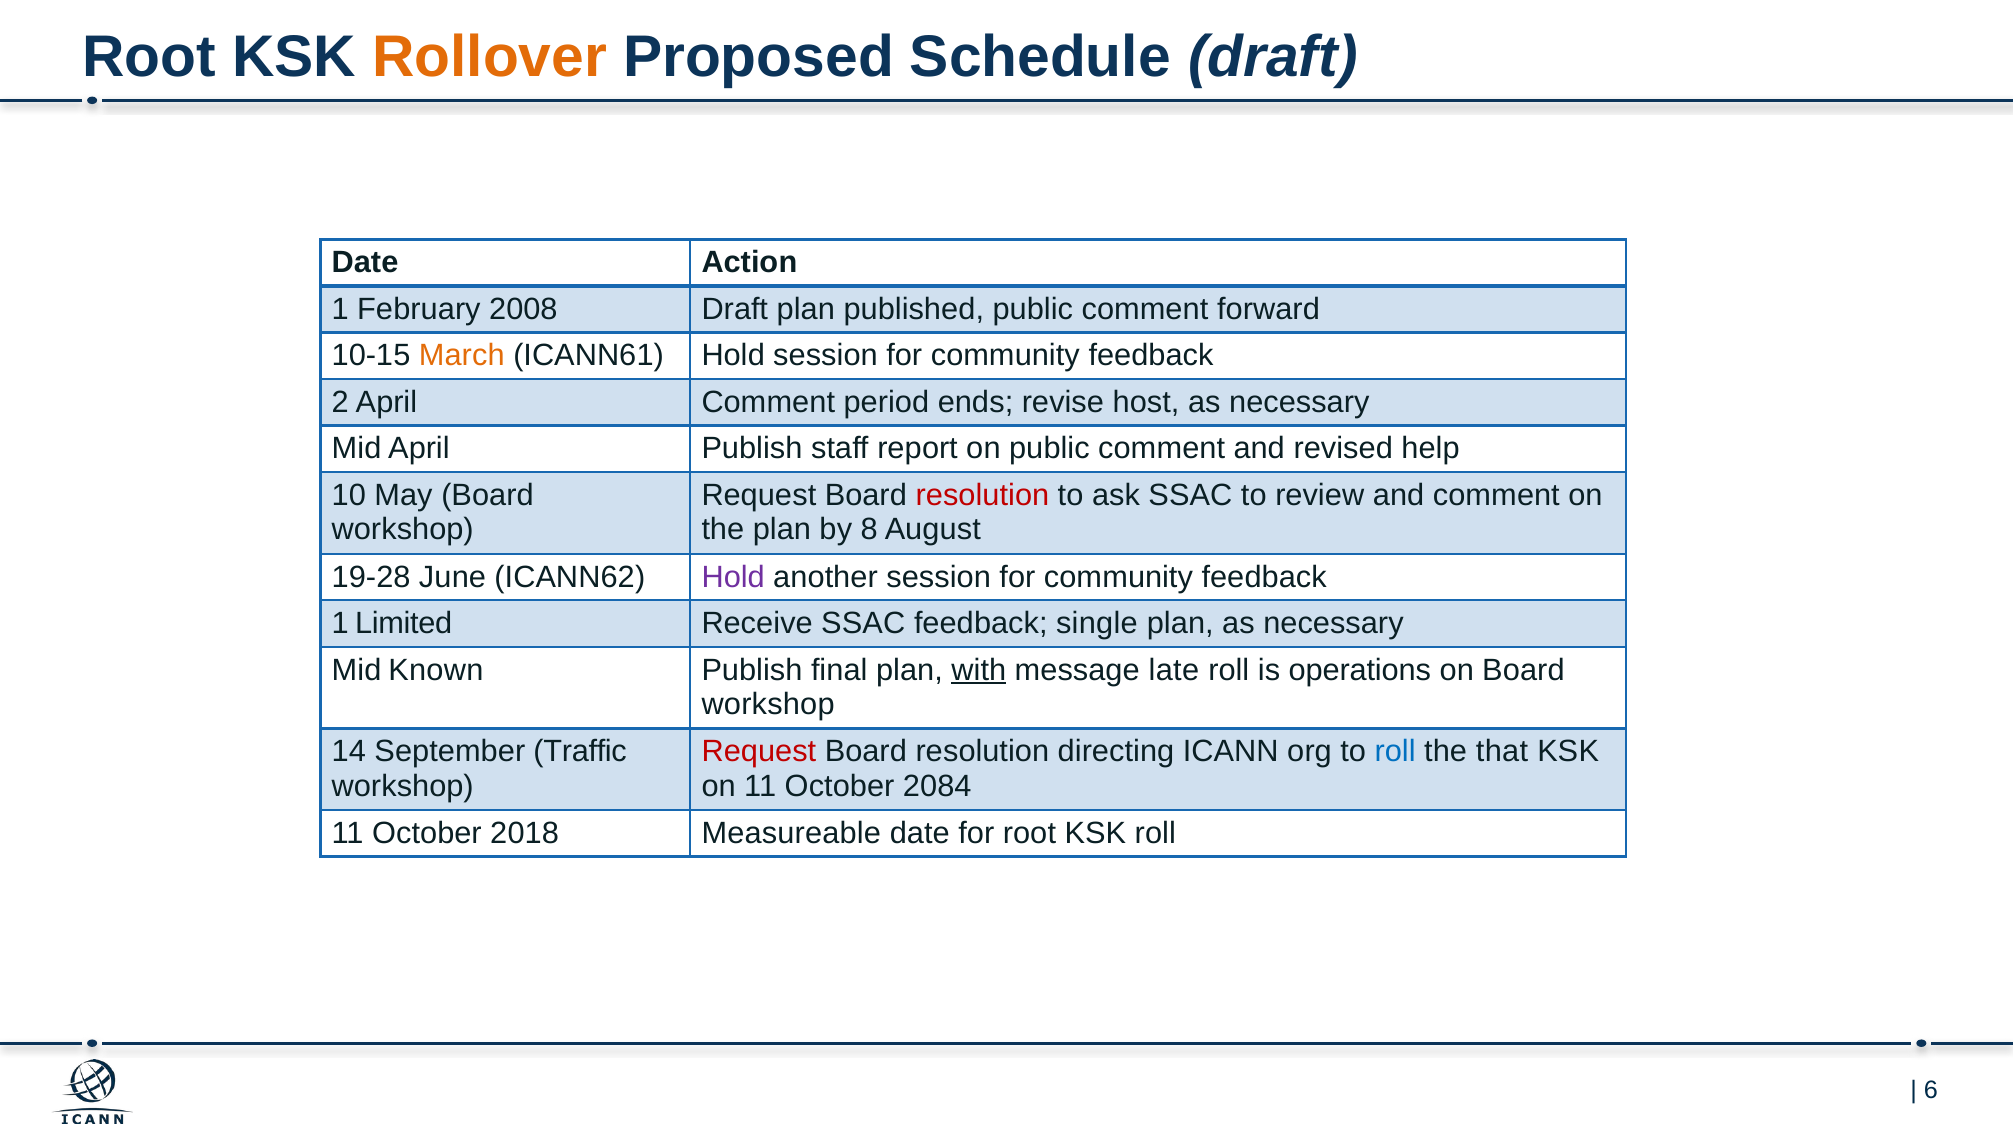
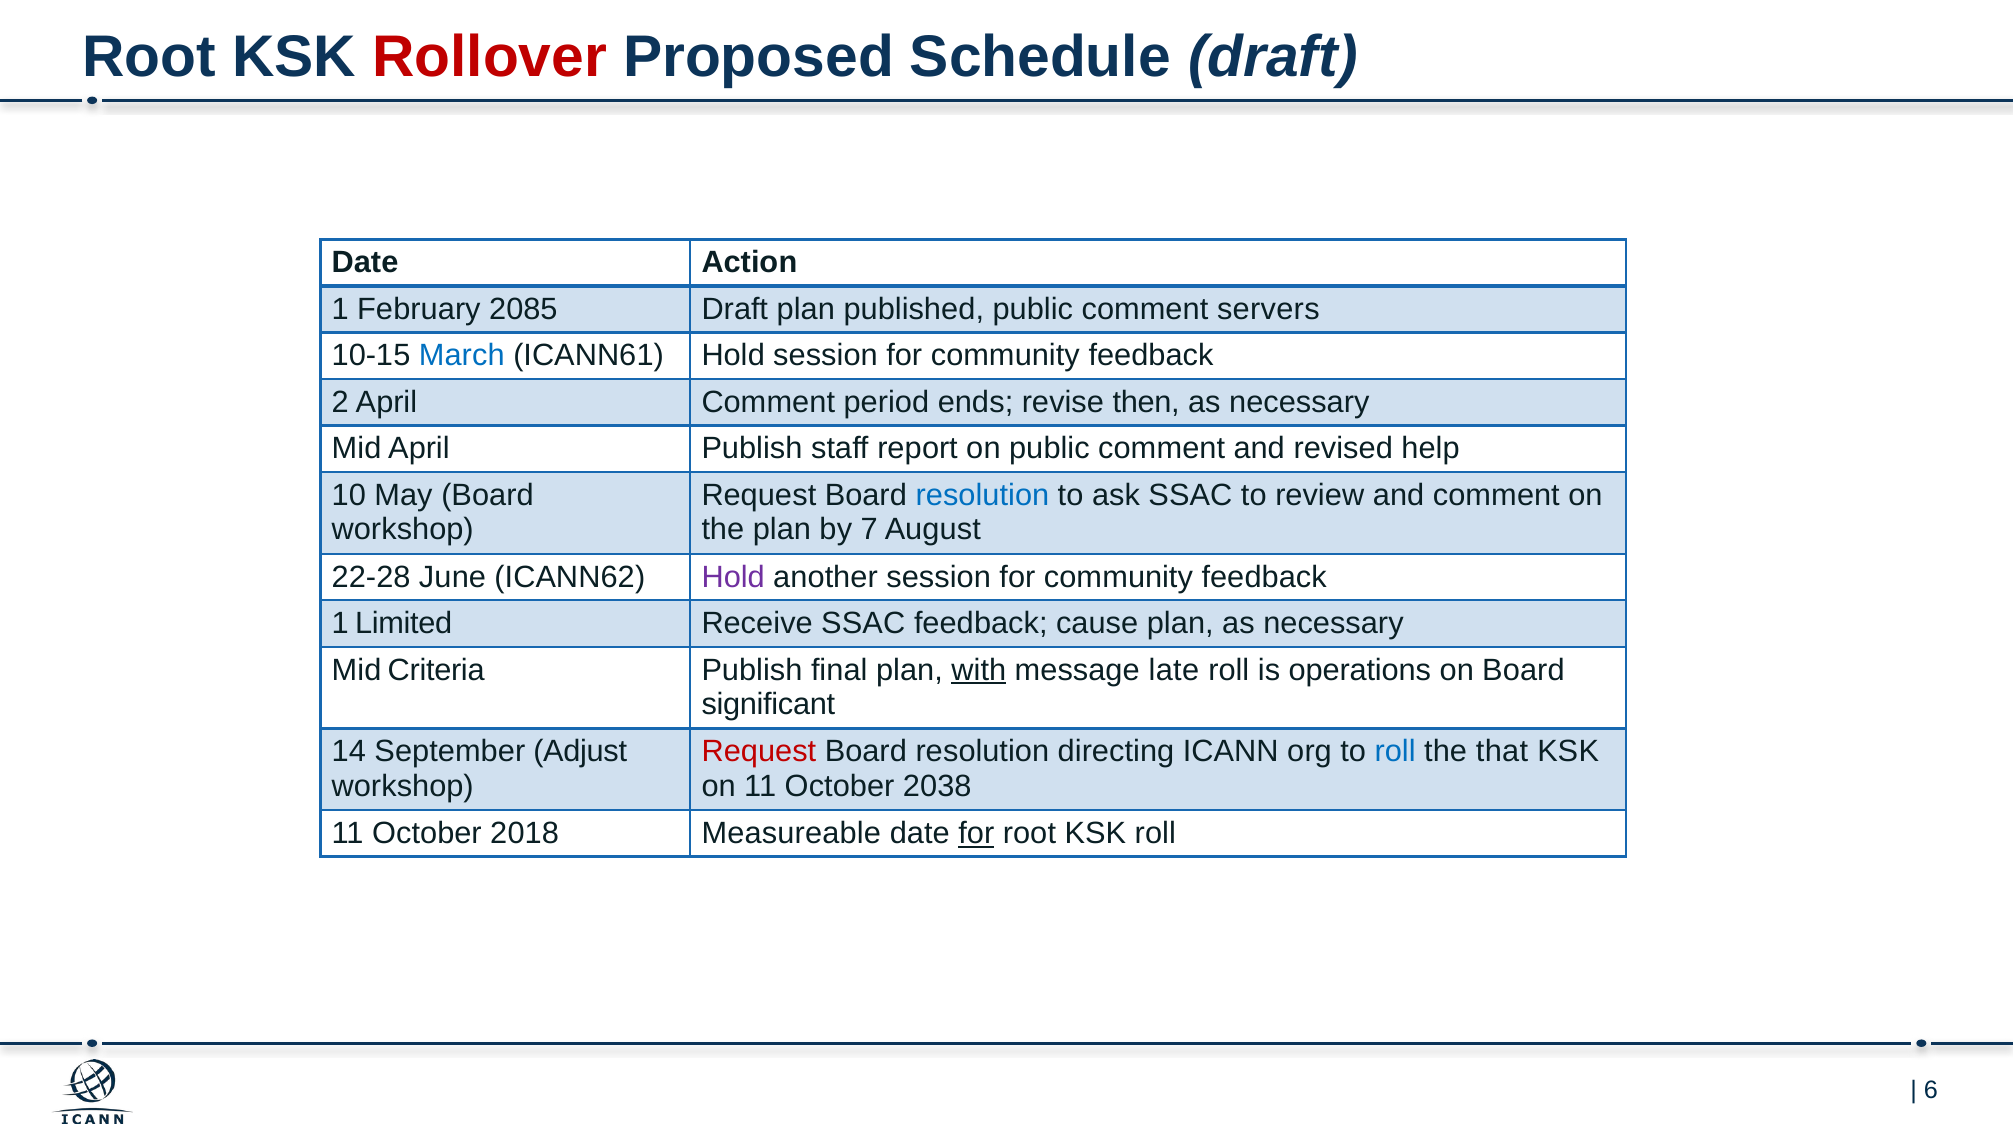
Rollover colour: orange -> red
2008: 2008 -> 2085
forward: forward -> servers
March colour: orange -> blue
host: host -> then
resolution at (982, 495) colour: red -> blue
8: 8 -> 7
19-28: 19-28 -> 22-28
single: single -> cause
Known: Known -> Criteria
workshop at (768, 704): workshop -> significant
Traffic: Traffic -> Adjust
2084: 2084 -> 2038
for at (976, 834) underline: none -> present
